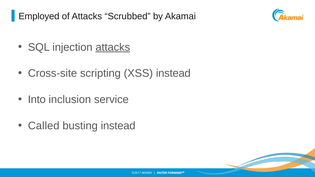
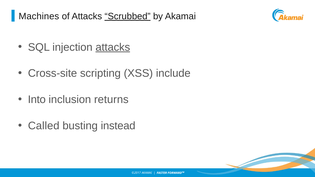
Employed: Employed -> Machines
Scrubbed underline: none -> present
XSS instead: instead -> include
service: service -> returns
